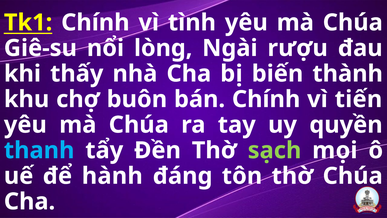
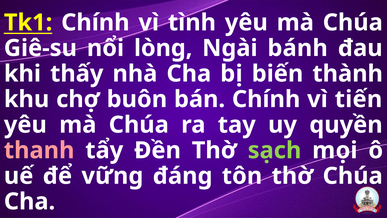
rượu: rượu -> bánh
thanh colour: light blue -> pink
hành: hành -> vững
